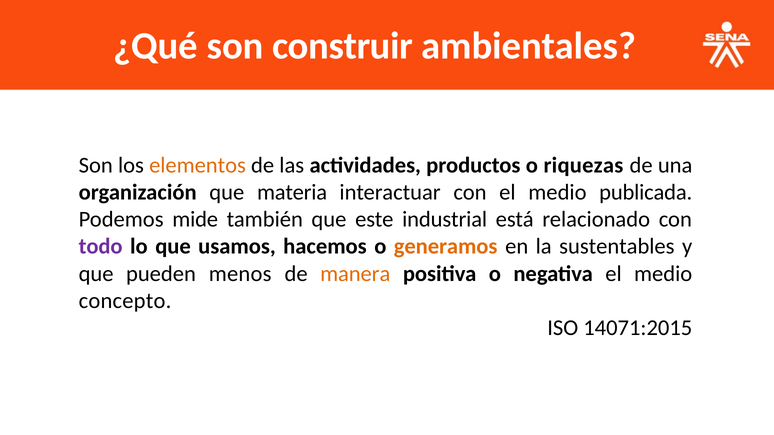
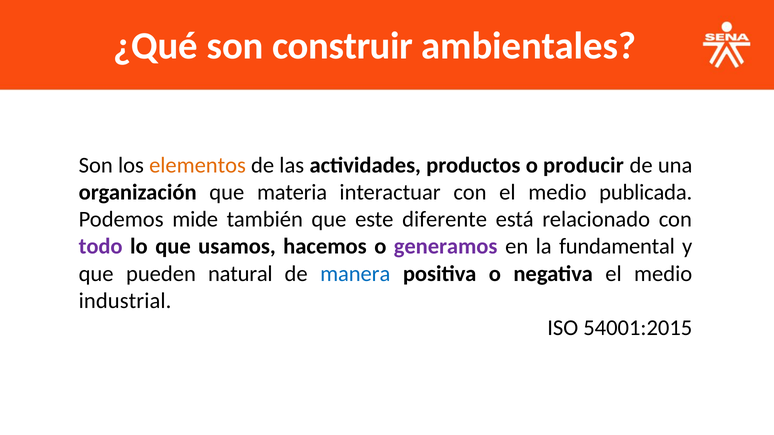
riquezas: riquezas -> producir
industrial: industrial -> diferente
generamos colour: orange -> purple
sustentables: sustentables -> fundamental
menos: menos -> natural
manera colour: orange -> blue
concepto: concepto -> industrial
14071:2015: 14071:2015 -> 54001:2015
